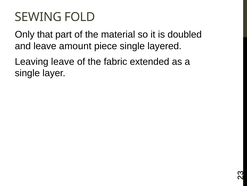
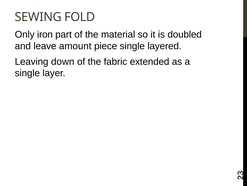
that: that -> iron
Leaving leave: leave -> down
